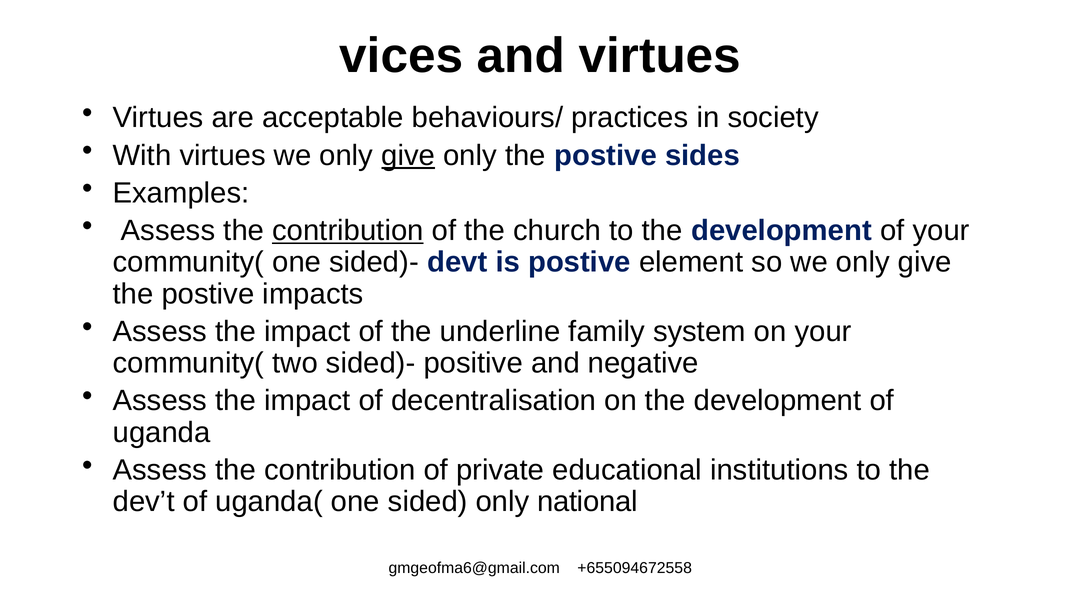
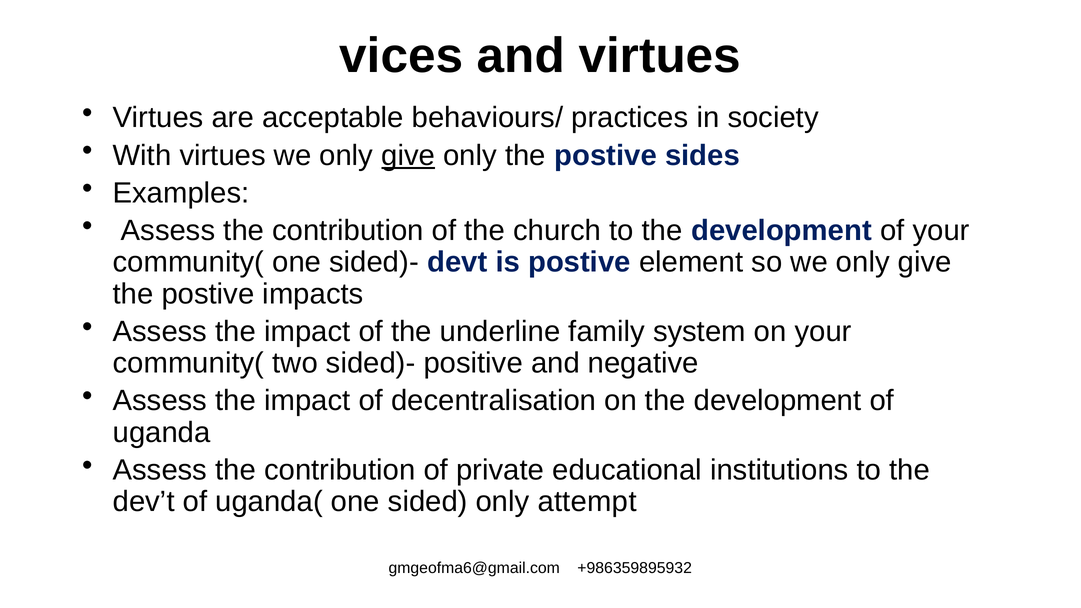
contribution at (348, 231) underline: present -> none
national: national -> attempt
+655094672558: +655094672558 -> +986359895932
